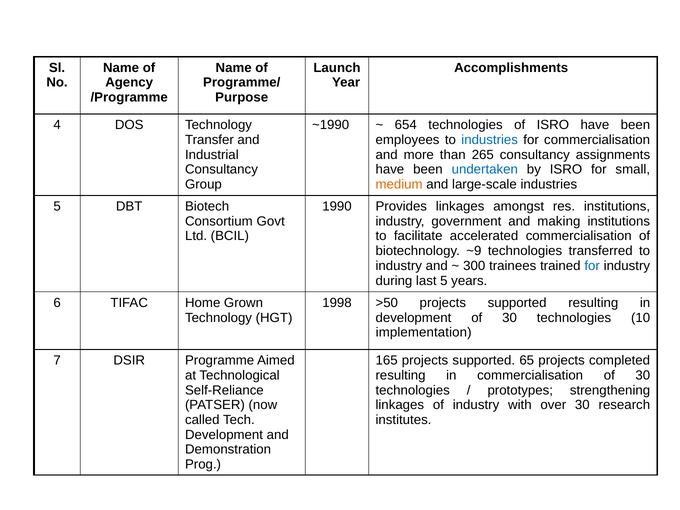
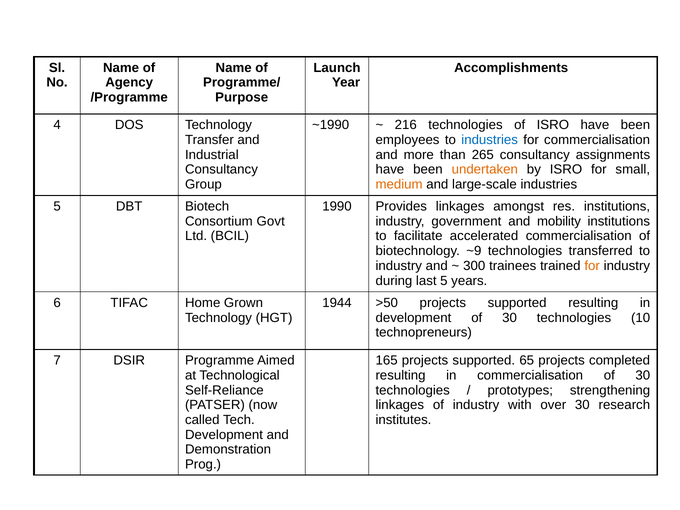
654: 654 -> 216
undertaken colour: blue -> orange
making: making -> mobility
for at (592, 266) colour: blue -> orange
1998: 1998 -> 1944
implementation: implementation -> technopreneurs
